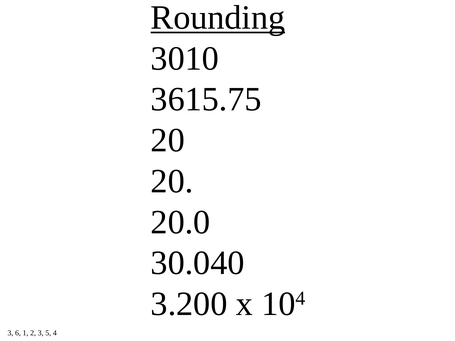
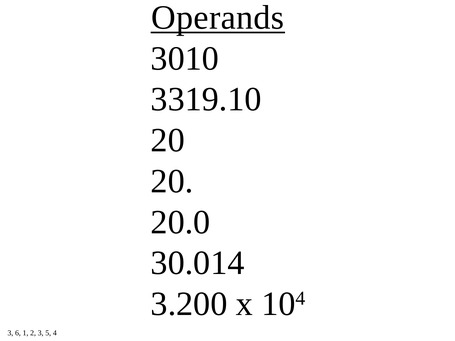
Rounding: Rounding -> Operands
3615.75: 3615.75 -> 3319.10
30.040: 30.040 -> 30.014
